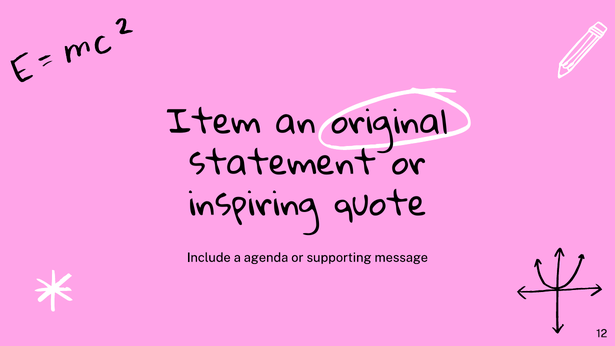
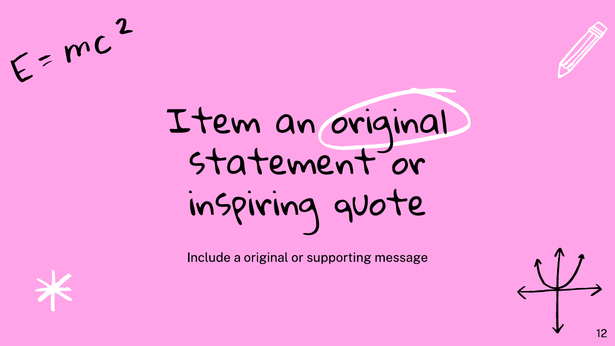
a agenda: agenda -> original
